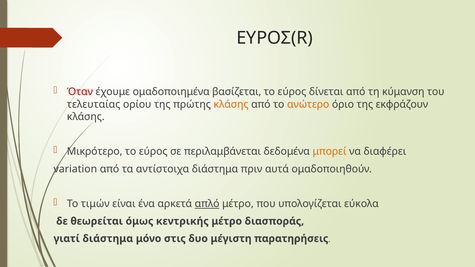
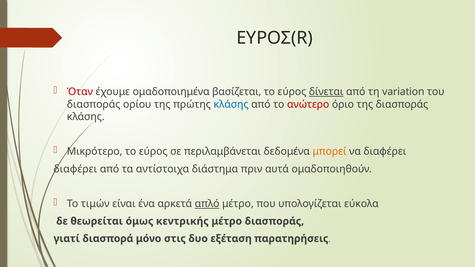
δίνεται underline: none -> present
κύμανση: κύμανση -> variation
τελευταίας at (94, 104): τελευταίας -> διασποράς
κλάσης at (231, 104) colour: orange -> blue
ανώτερο colour: orange -> red
της εκφράζουν: εκφράζουν -> διασποράς
variation at (75, 169): variation -> διαφέρει
γιατί διάστημα: διάστημα -> διασπορά
μέγιστη: μέγιστη -> εξέταση
